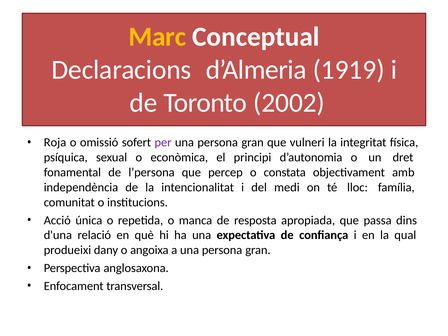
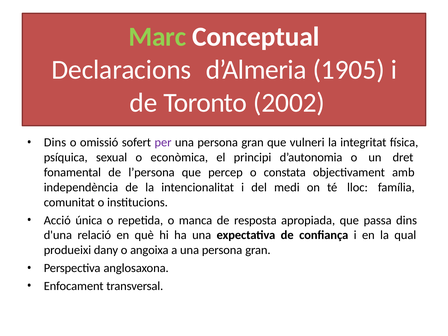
Marc colour: yellow -> light green
1919: 1919 -> 1905
Roja at (55, 143): Roja -> Dins
